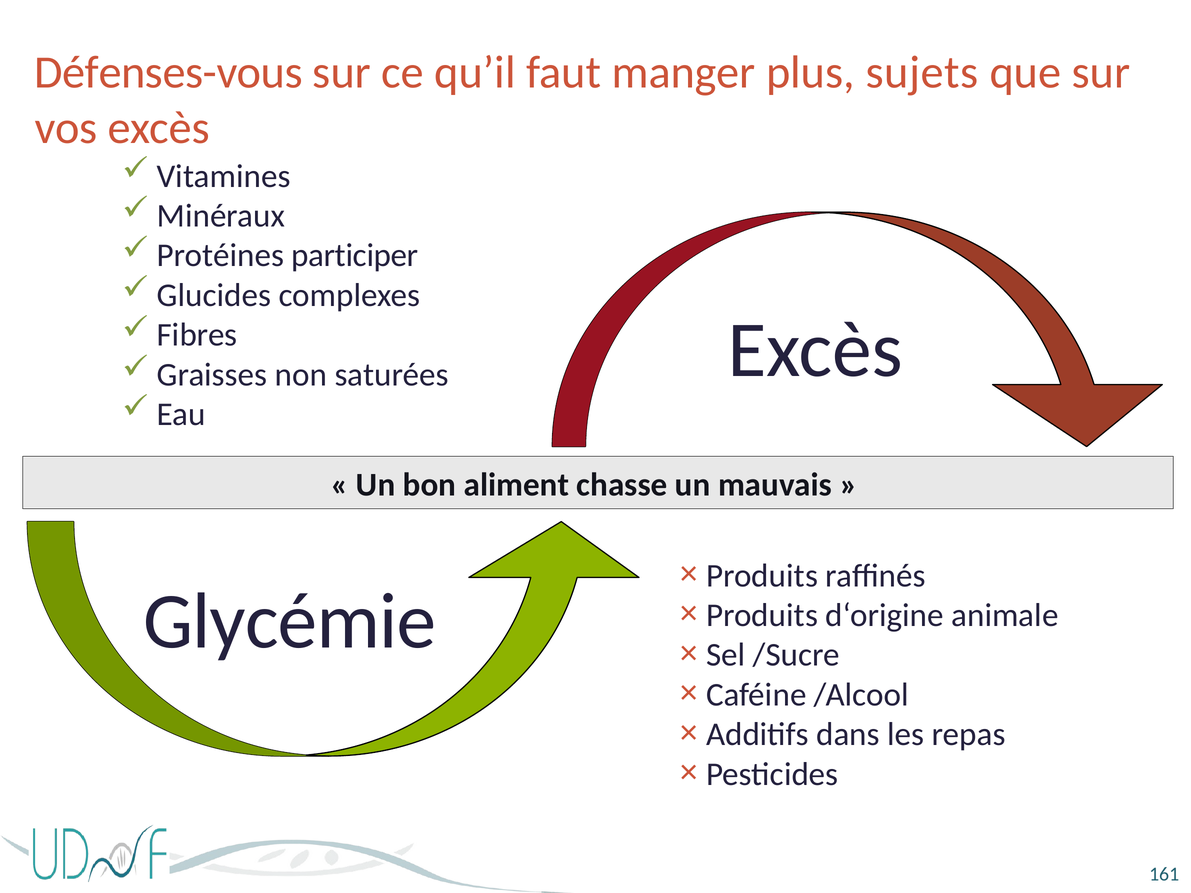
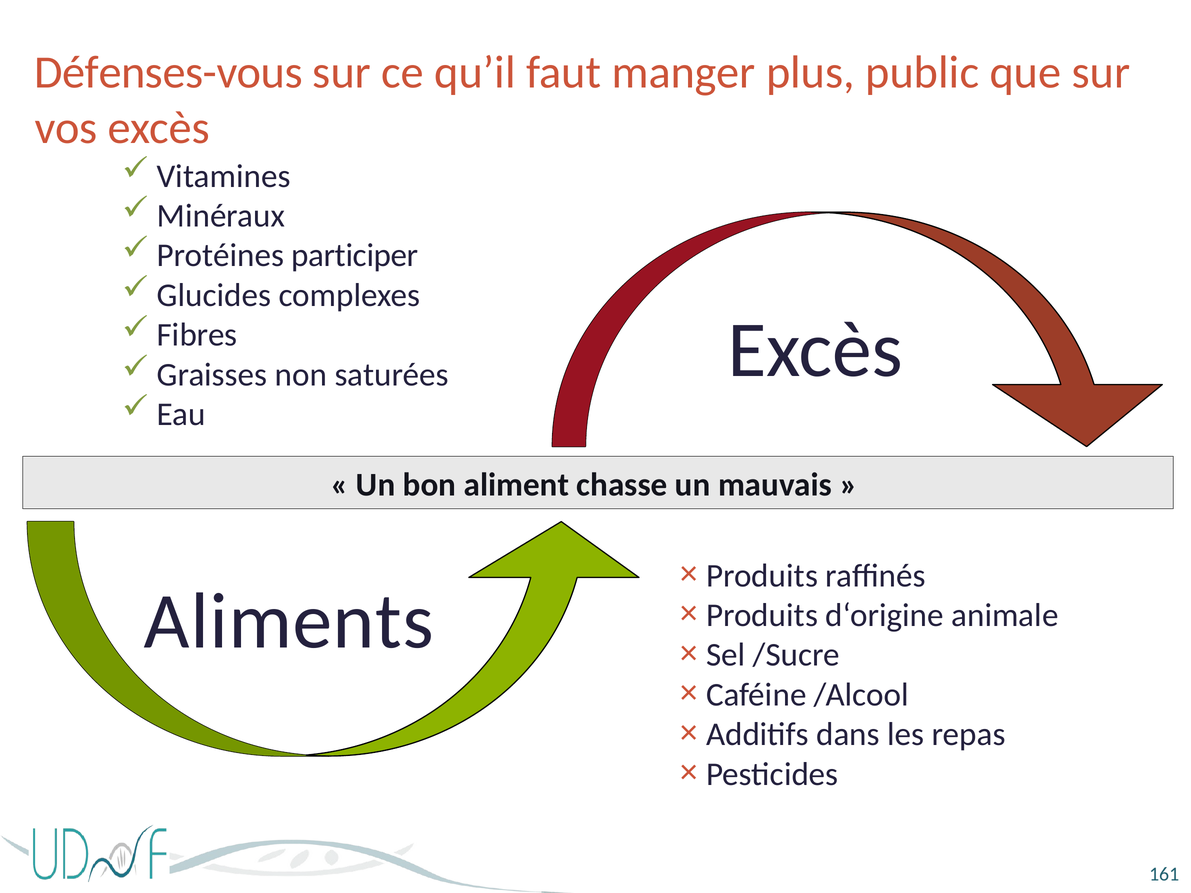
sujets: sujets -> public
Glycémie: Glycémie -> Aliments
